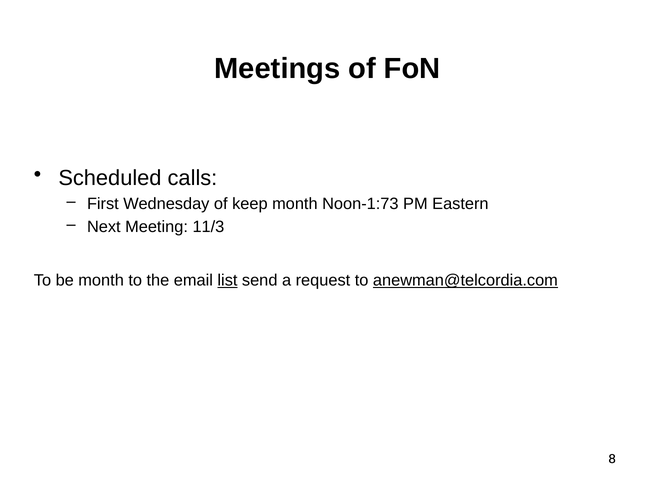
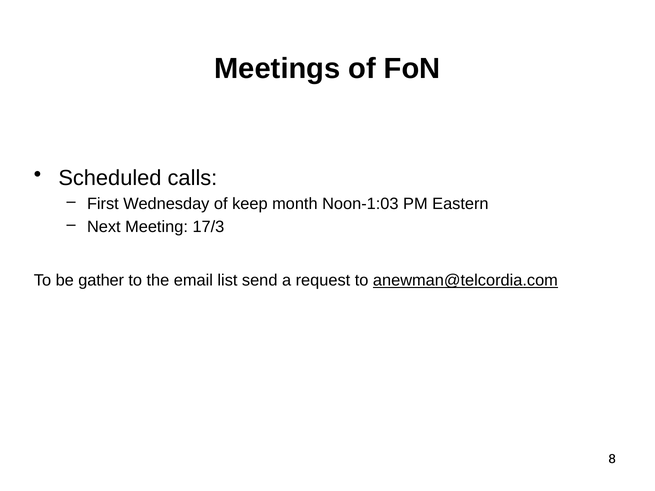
Noon-1:73: Noon-1:73 -> Noon-1:03
11/3: 11/3 -> 17/3
be month: month -> gather
list underline: present -> none
